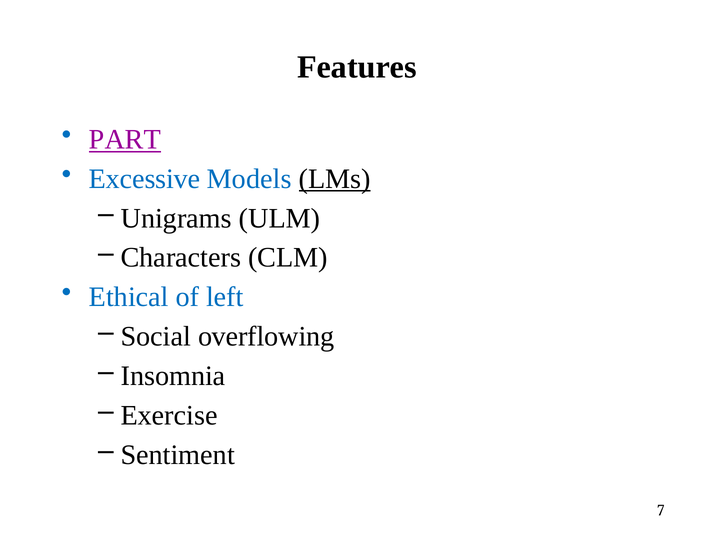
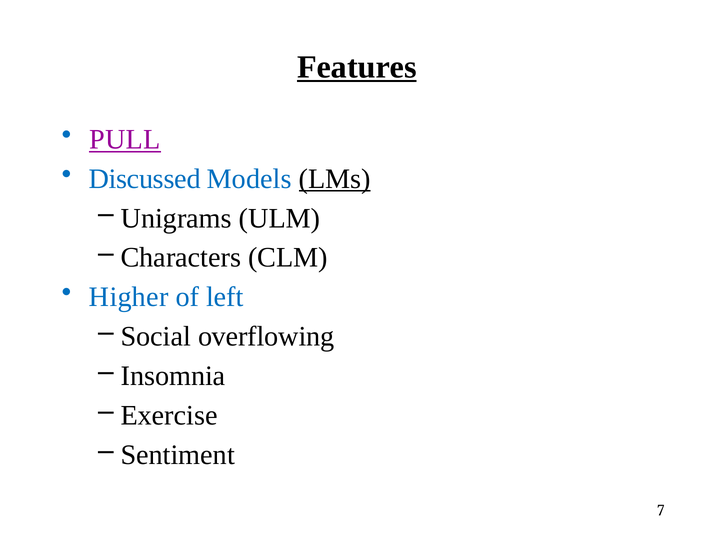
Features underline: none -> present
PART: PART -> PULL
Excessive: Excessive -> Discussed
Ethical: Ethical -> Higher
